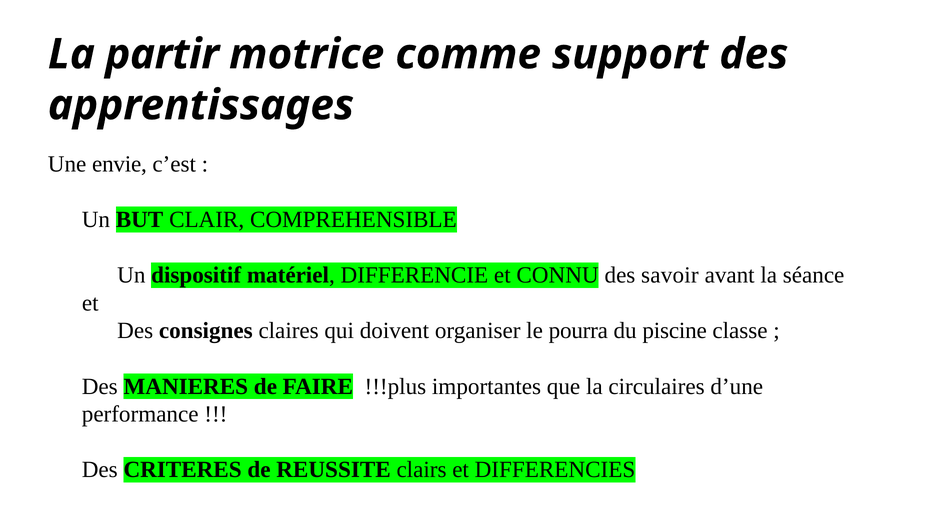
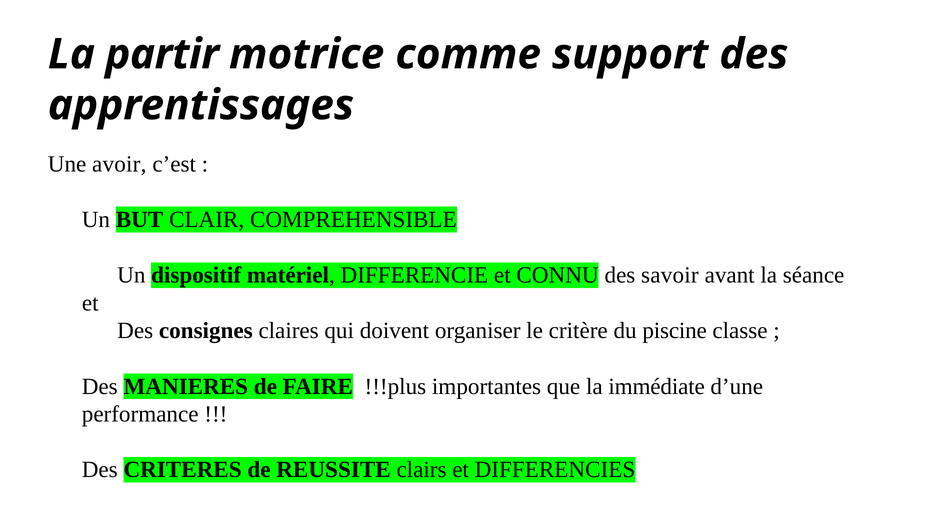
envie: envie -> avoir
pourra: pourra -> critère
circulaires: circulaires -> immédiate
